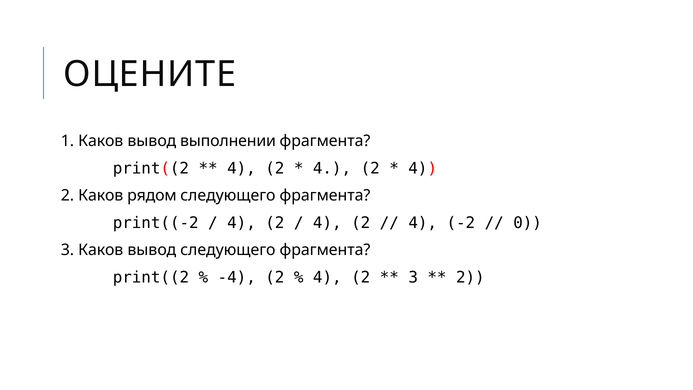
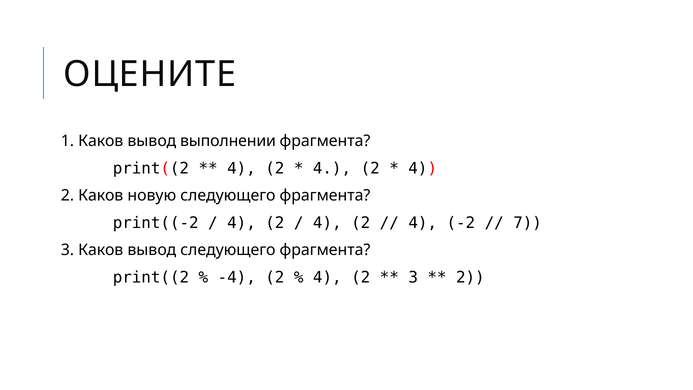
рядом: рядом -> новую
0: 0 -> 7
